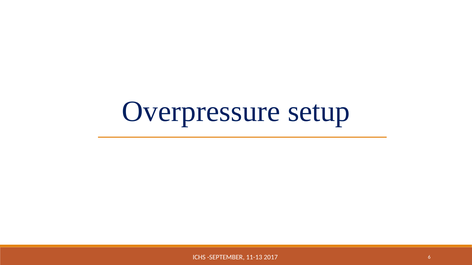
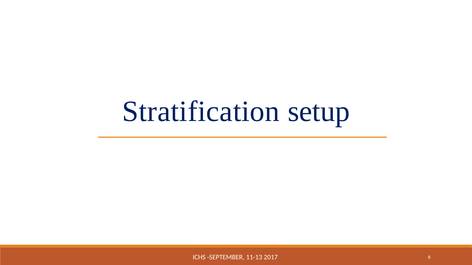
Overpressure: Overpressure -> Stratification
